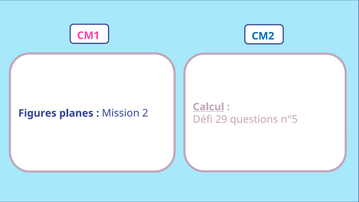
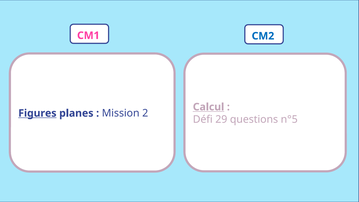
Figures underline: none -> present
